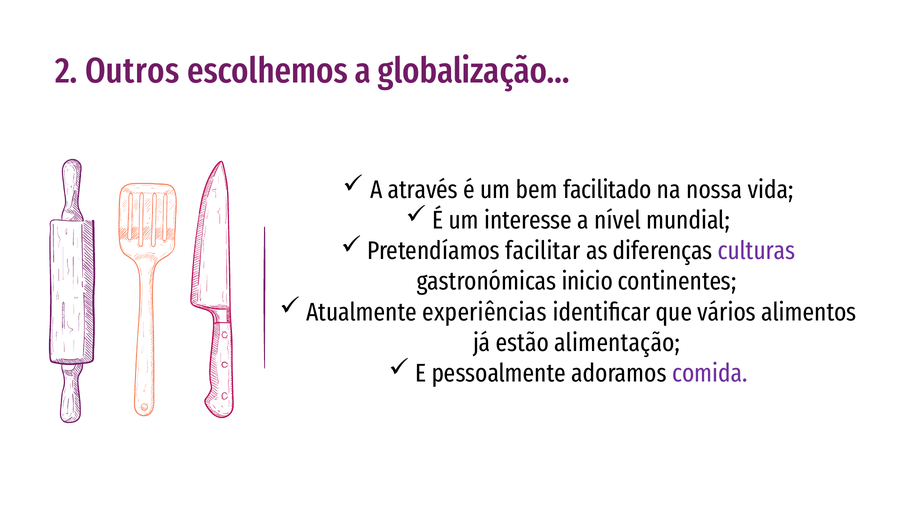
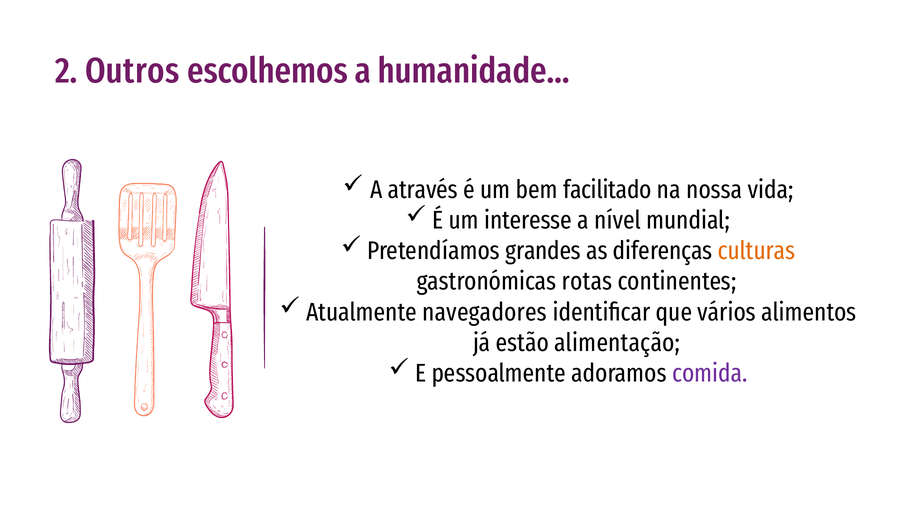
globalização…: globalização… -> humanidade…
facilitar: facilitar -> grandes
culturas colour: purple -> orange
inicio: inicio -> rotas
experiências: experiências -> navegadores
